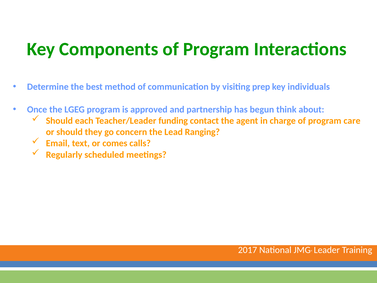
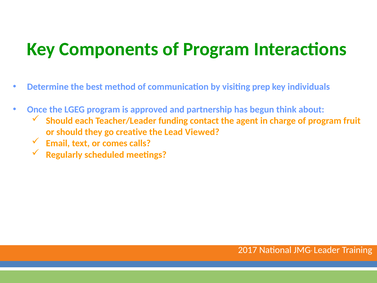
care: care -> fruit
concern: concern -> creative
Ranging: Ranging -> Viewed
